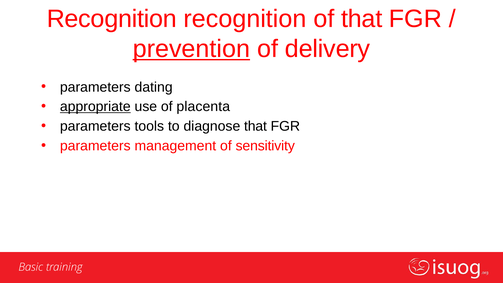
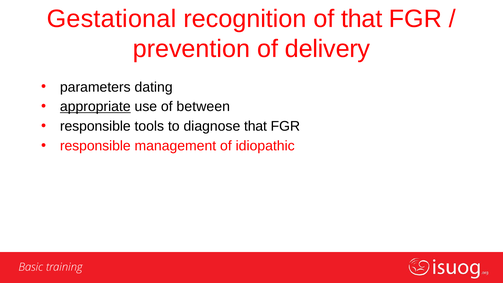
Recognition at (112, 19): Recognition -> Gestational
prevention underline: present -> none
placenta: placenta -> between
parameters at (95, 126): parameters -> responsible
parameters at (95, 146): parameters -> responsible
sensitivity: sensitivity -> idiopathic
